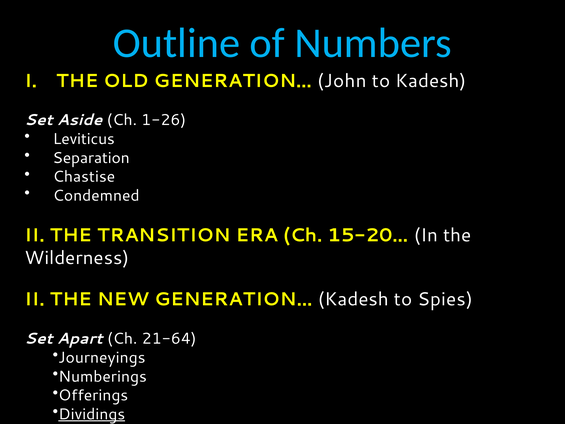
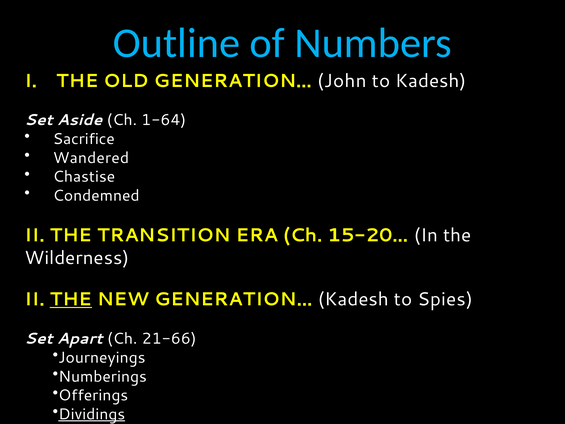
1-26: 1-26 -> 1-64
Leviticus: Leviticus -> Sacrifice
Separation: Separation -> Wandered
THE at (71, 299) underline: none -> present
21-64: 21-64 -> 21-66
